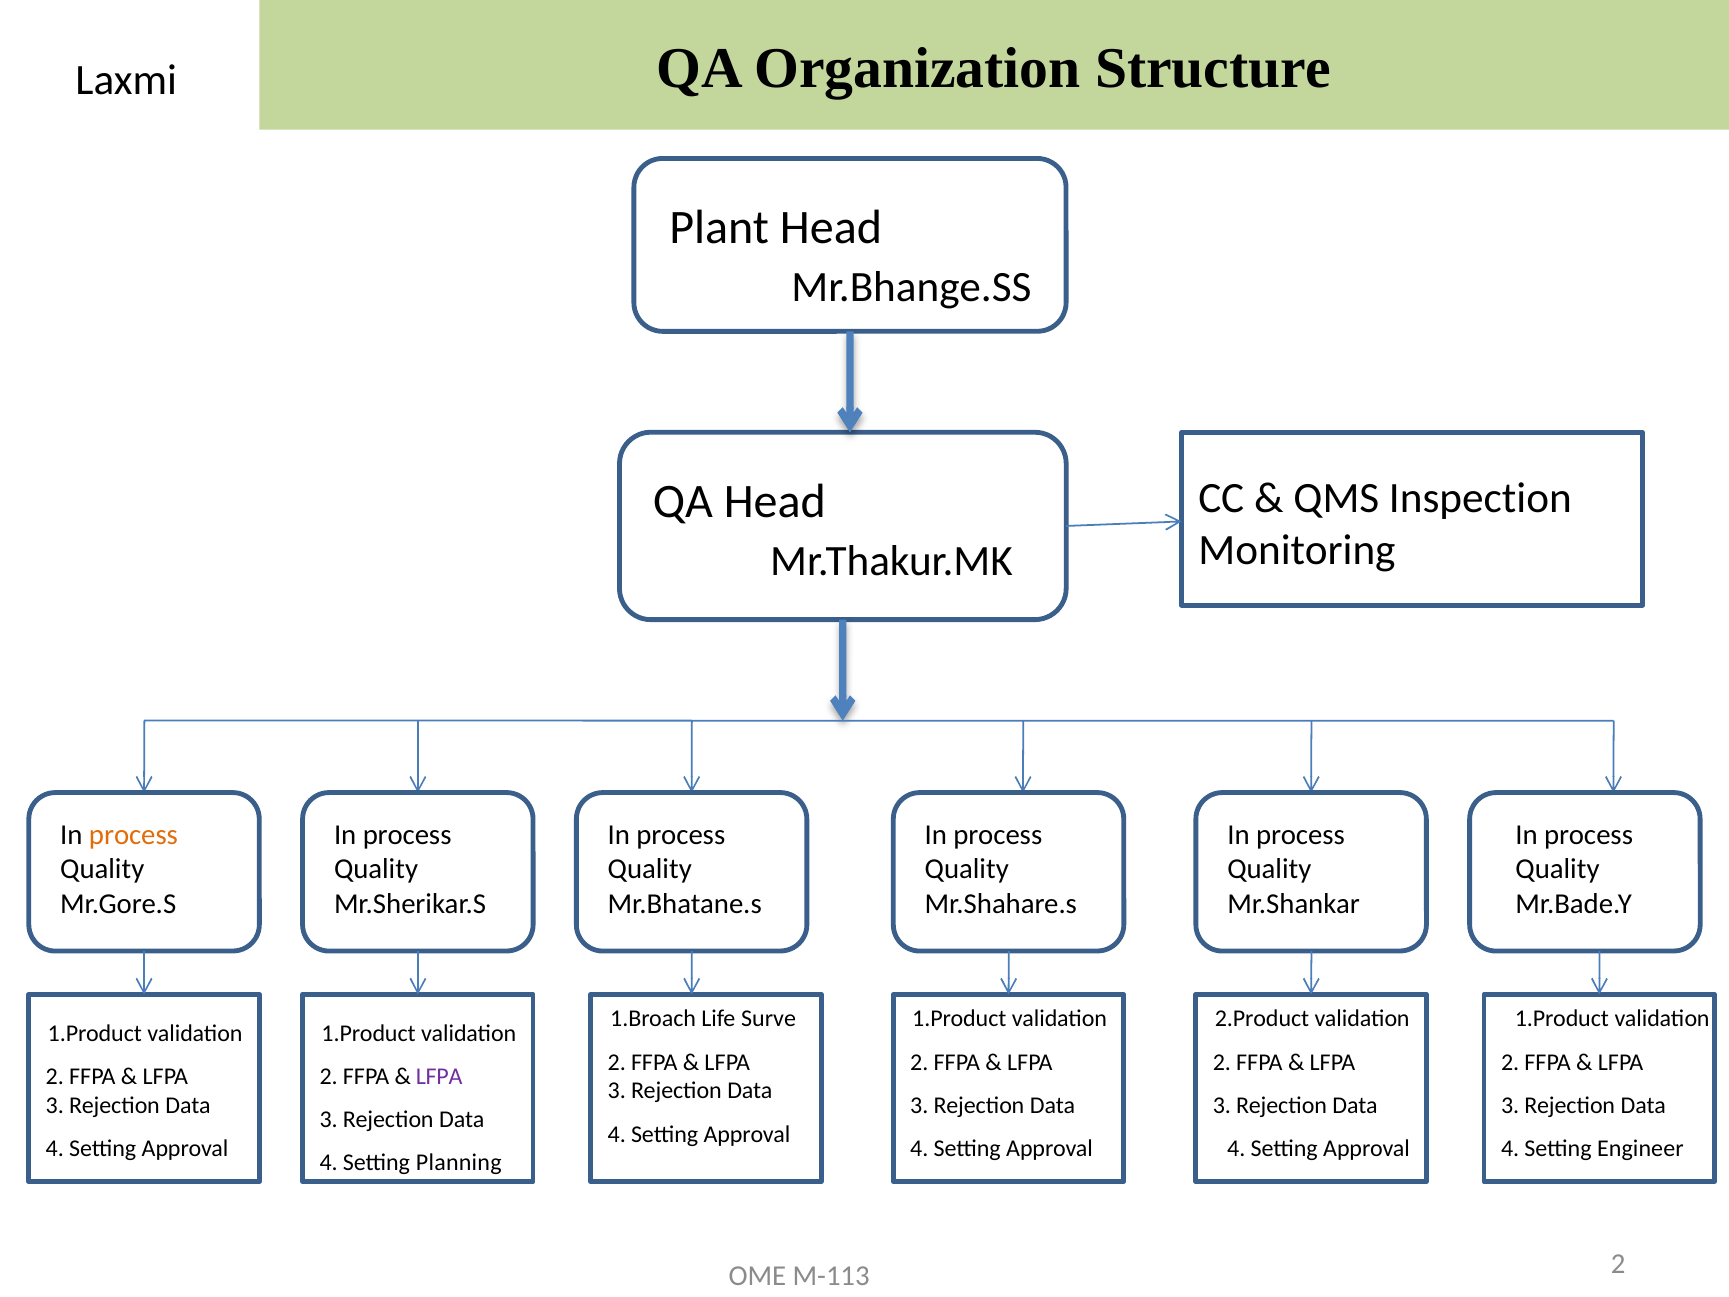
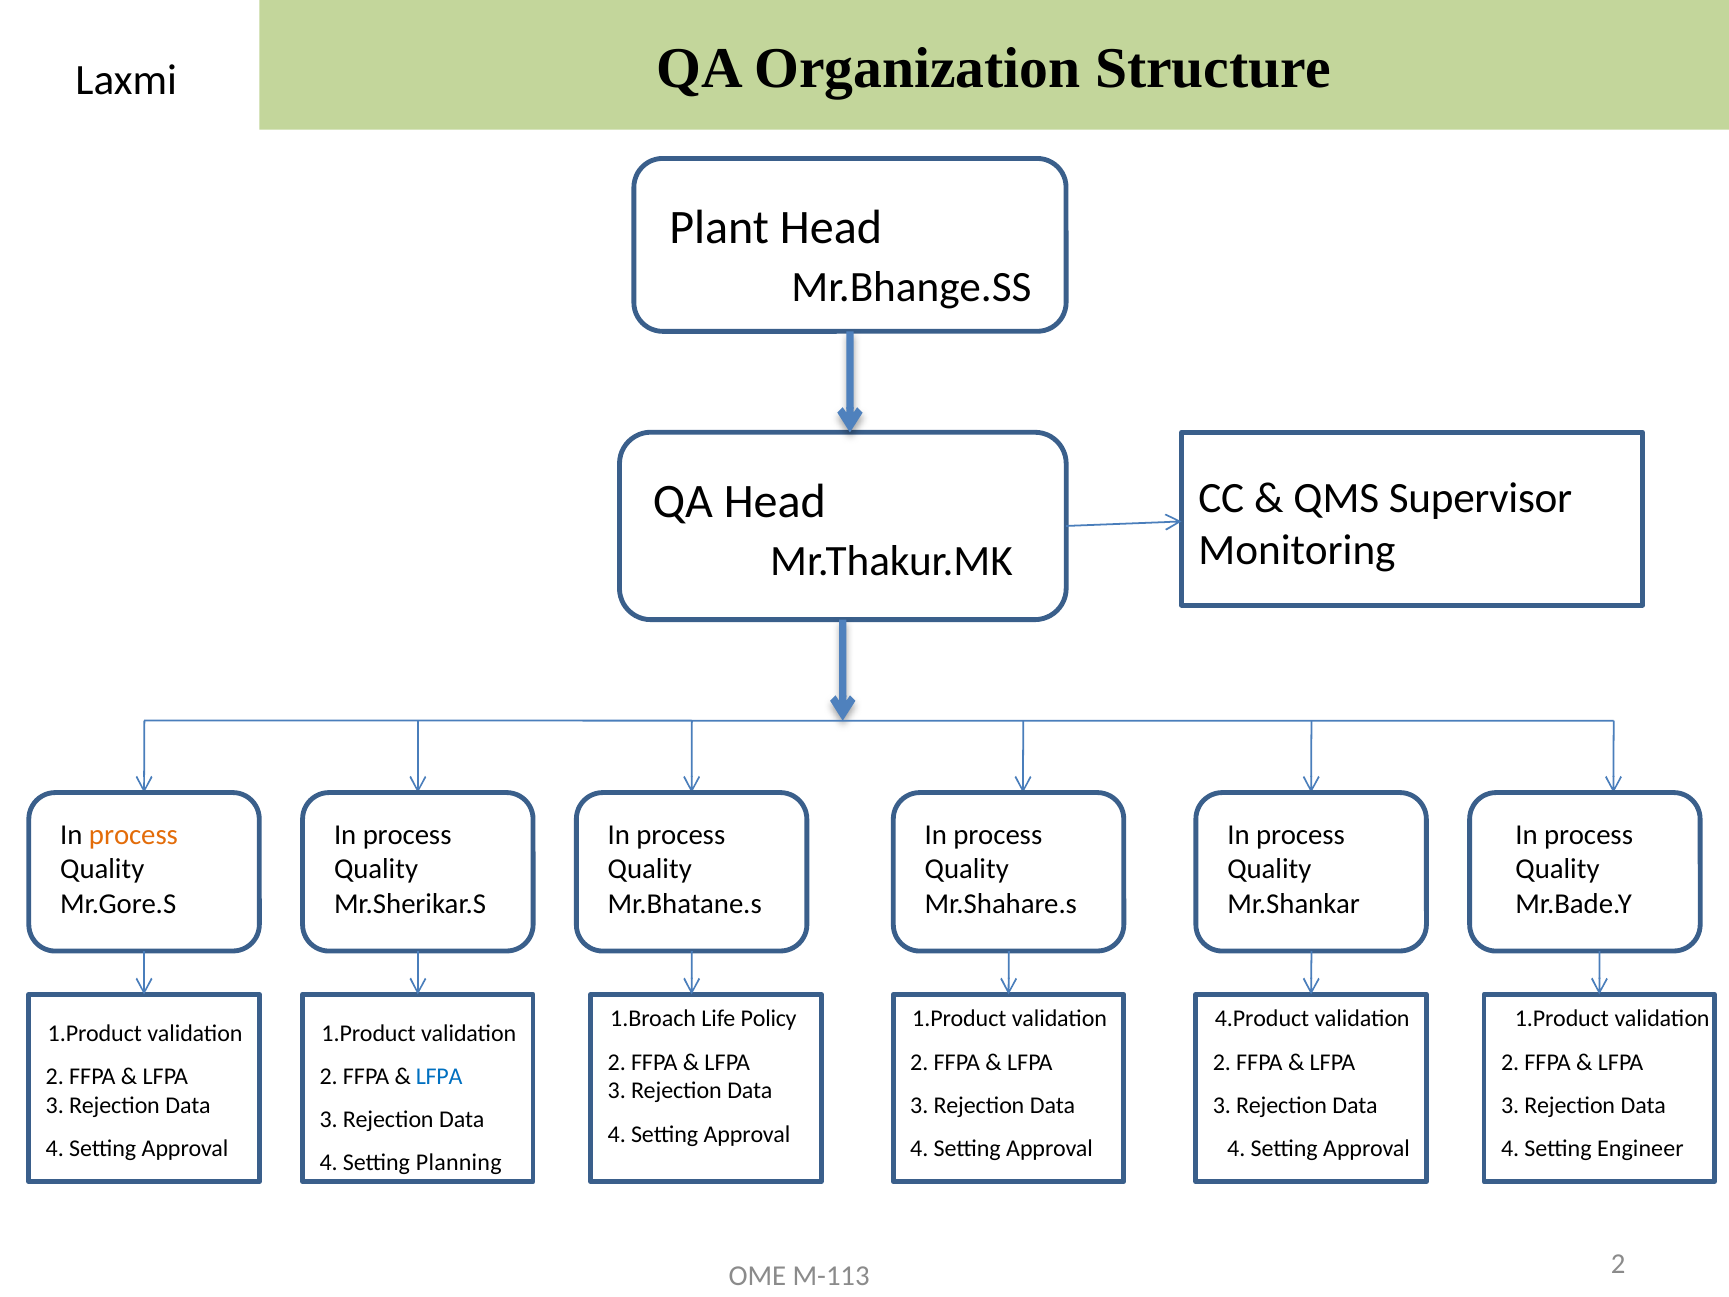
Inspection: Inspection -> Supervisor
Life Surve: Surve -> Policy
2.Product: 2.Product -> 4.Product
LFPA at (439, 1076) colour: purple -> blue
